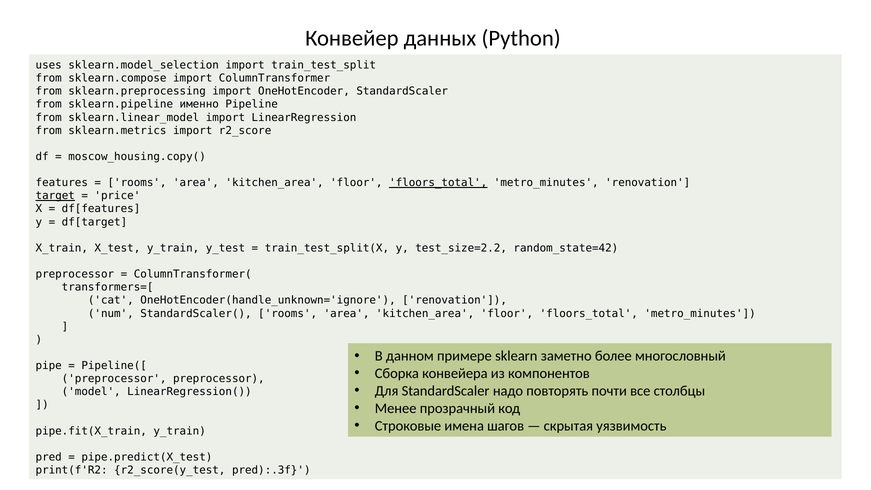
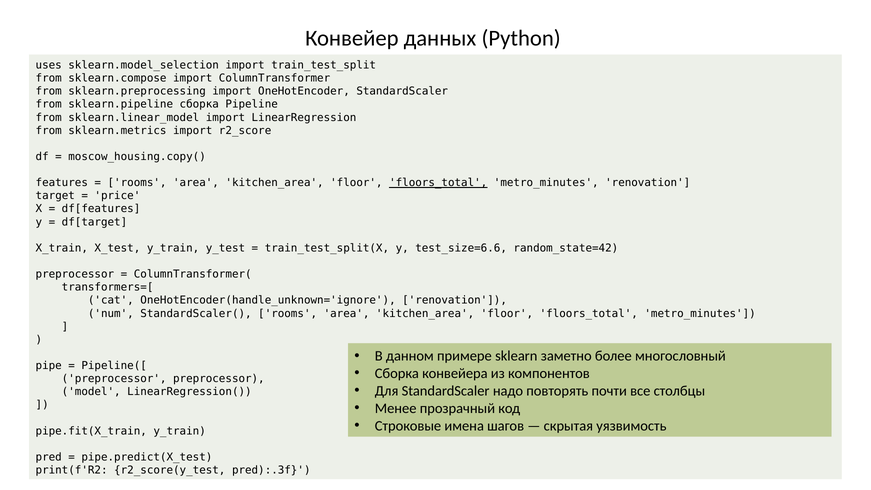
sklearn.pipeline именно: именно -> сборка
target underline: present -> none
test_size=2.2: test_size=2.2 -> test_size=6.6
